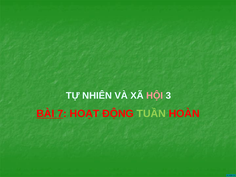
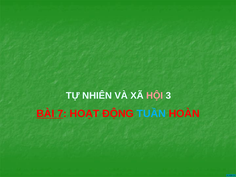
TUẦN colour: light green -> light blue
